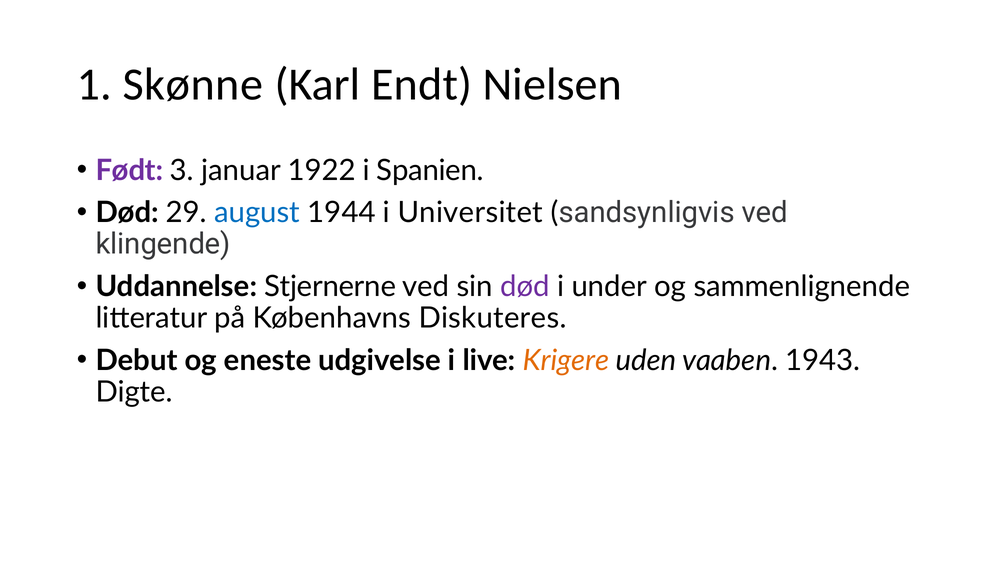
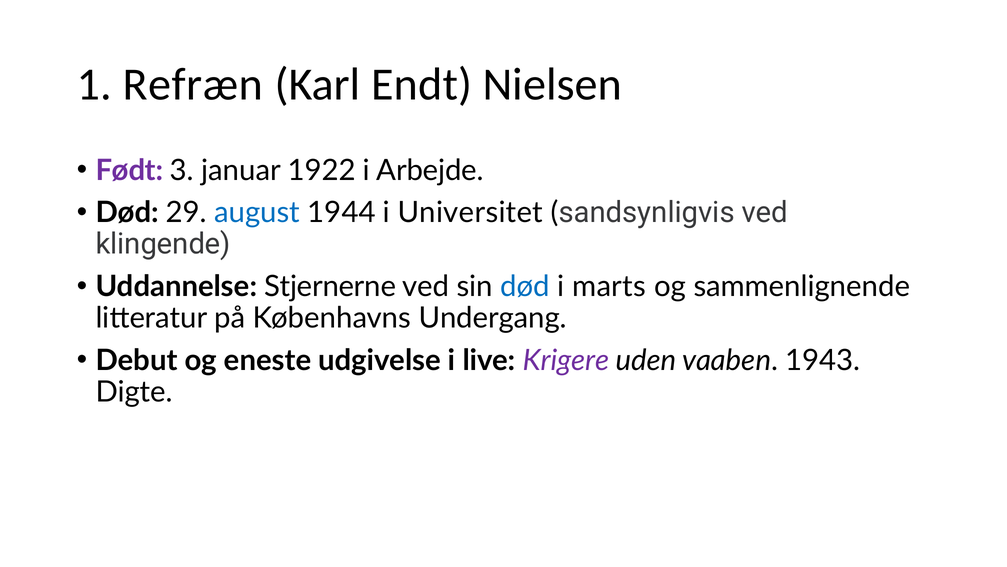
Skønne: Skønne -> Refræn
Spanien: Spanien -> Arbejde
død at (525, 286) colour: purple -> blue
under: under -> marts
Diskuteres: Diskuteres -> Undergang
Krigere colour: orange -> purple
